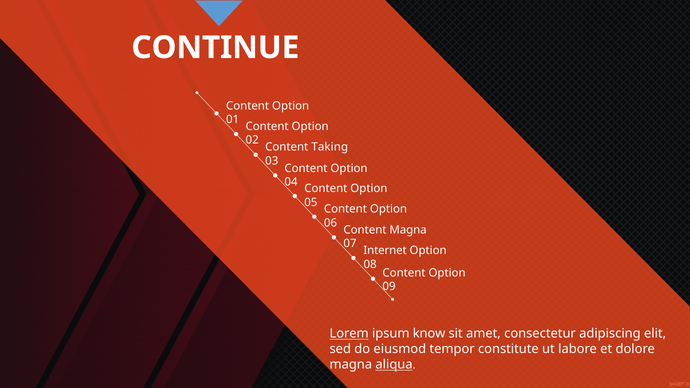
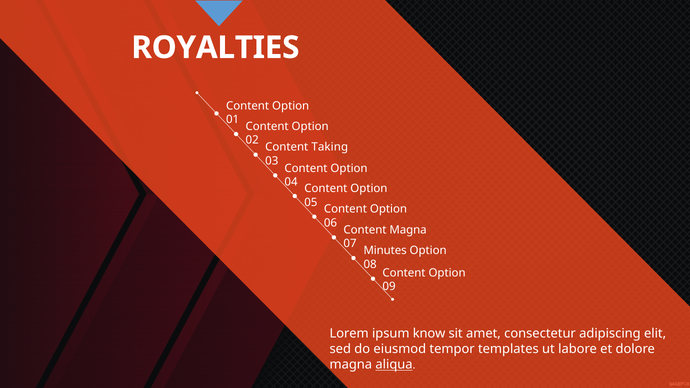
CONTINUE: CONTINUE -> ROYALTIES
Internet: Internet -> Minutes
Lorem underline: present -> none
constitute: constitute -> templates
